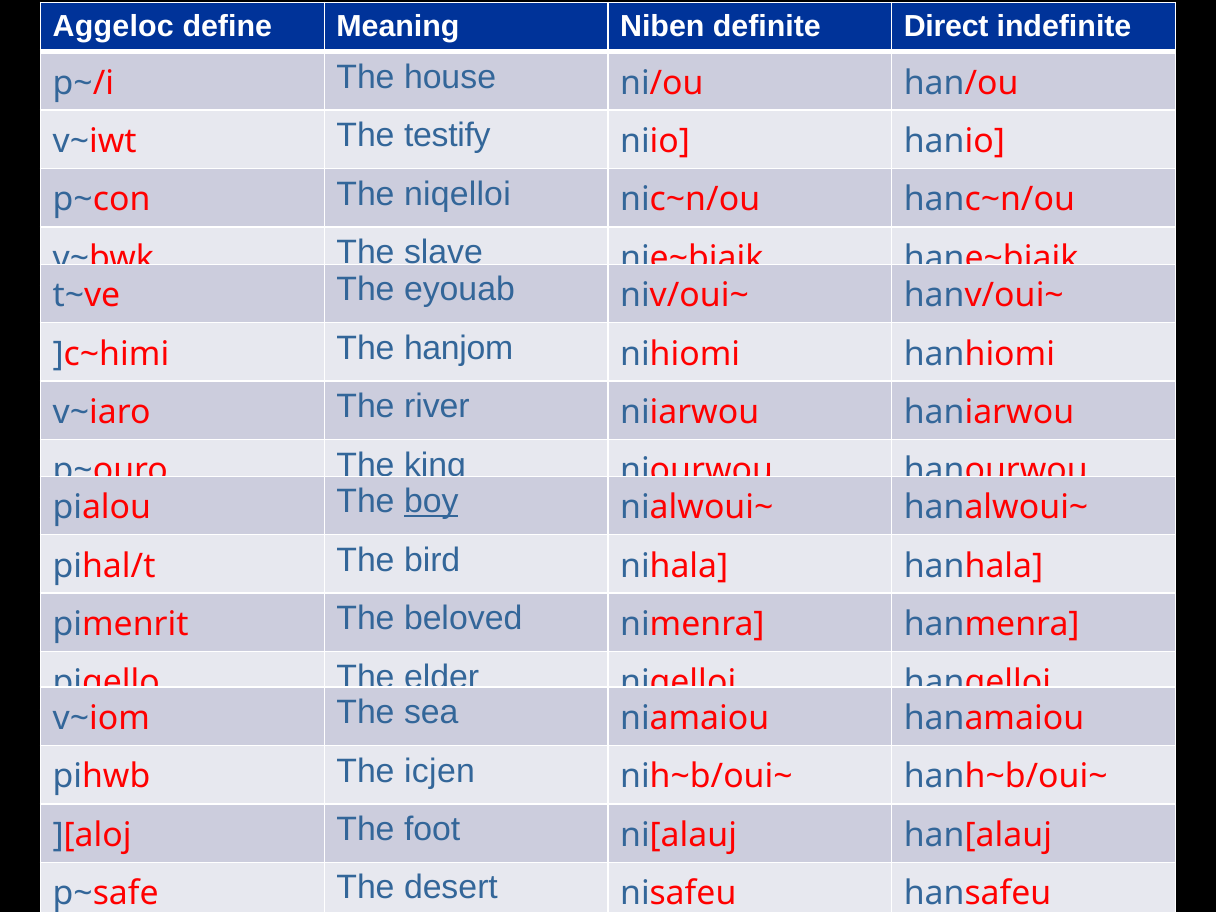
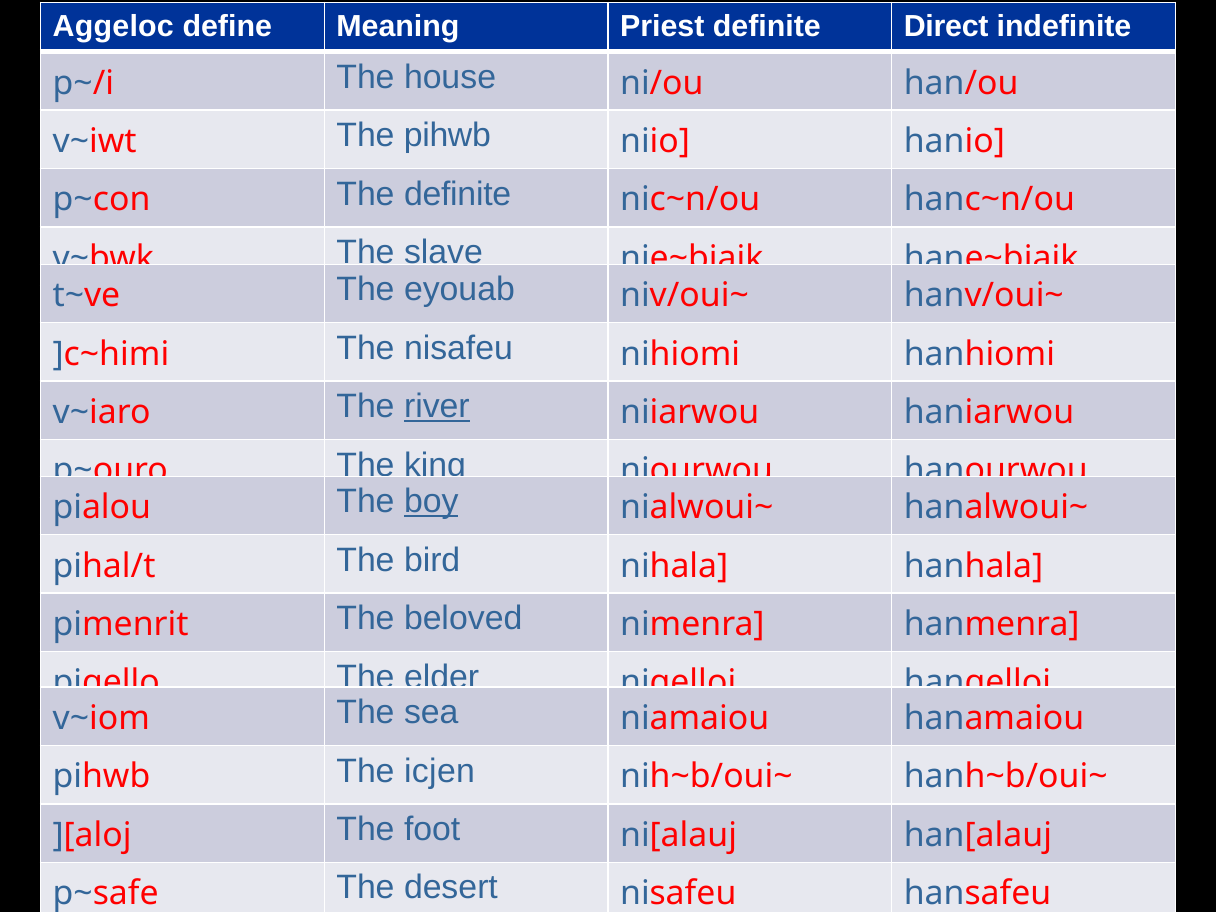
Niben: Niben -> Priest
The testify: testify -> pihwb
The niqelloi: niqelloi -> definite
The hanjom: hanjom -> nisafeu
river underline: none -> present
